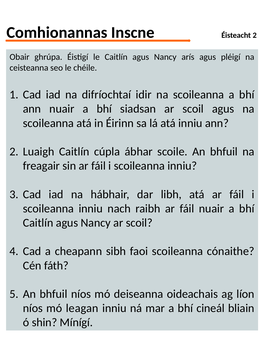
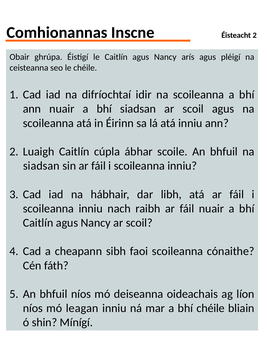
freagair at (41, 166): freagair -> siadsan
bhí cineál: cineál -> chéile
